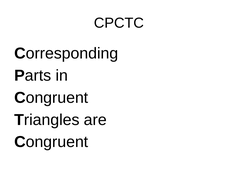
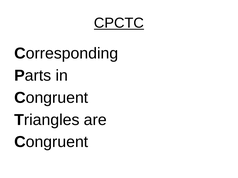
CPCTC underline: none -> present
